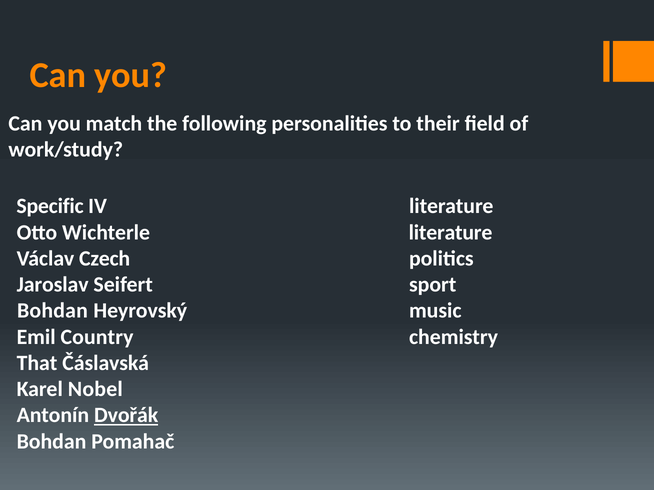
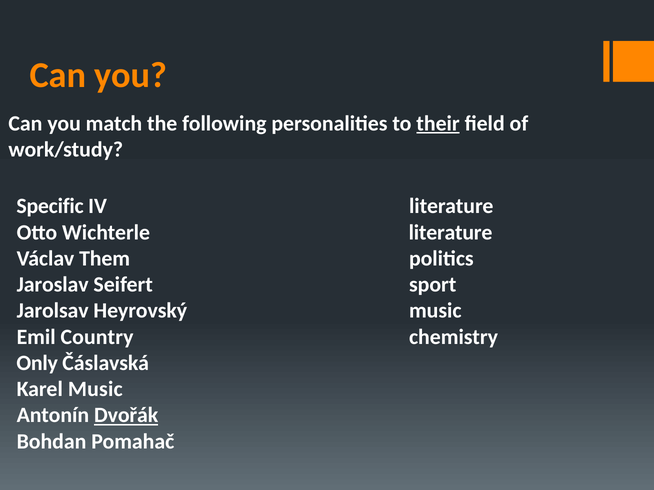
their underline: none -> present
Czech: Czech -> Them
Bohdan at (52, 311): Bohdan -> Jarolsav
That: That -> Only
Karel Nobel: Nobel -> Music
